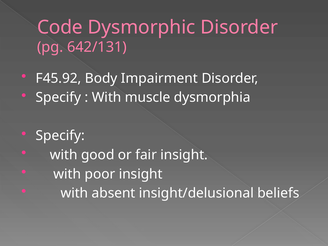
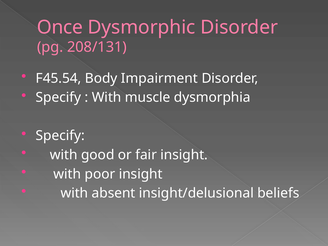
Code: Code -> Once
642/131: 642/131 -> 208/131
F45.92: F45.92 -> F45.54
